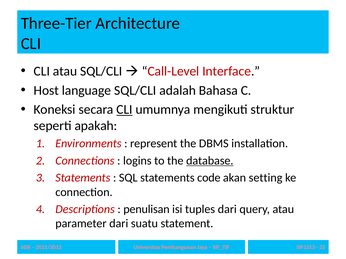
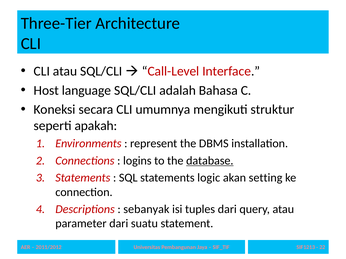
CLI at (125, 110) underline: present -> none
code: code -> logic
penulisan: penulisan -> sebanyak
